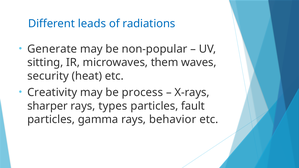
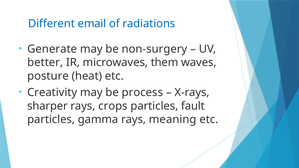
leads: leads -> email
non-popular: non-popular -> non-surgery
sitting: sitting -> better
security: security -> posture
types: types -> crops
behavior: behavior -> meaning
